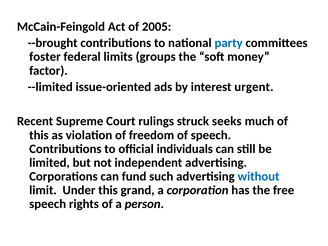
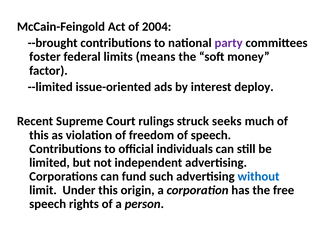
2005: 2005 -> 2004
party colour: blue -> purple
groups: groups -> means
urgent: urgent -> deploy
grand: grand -> origin
